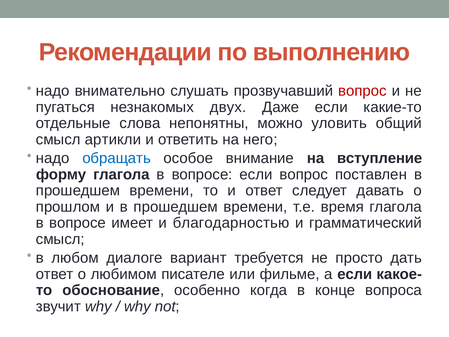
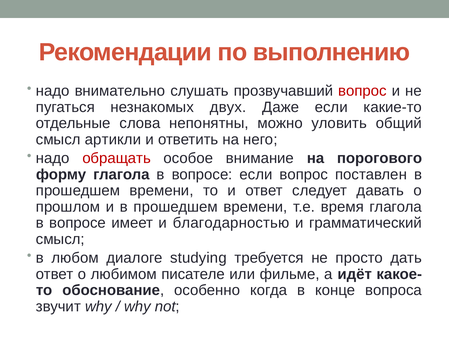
обращать colour: blue -> red
вступление: вступление -> порогового
вариант: вариант -> studying
а если: если -> идёт
